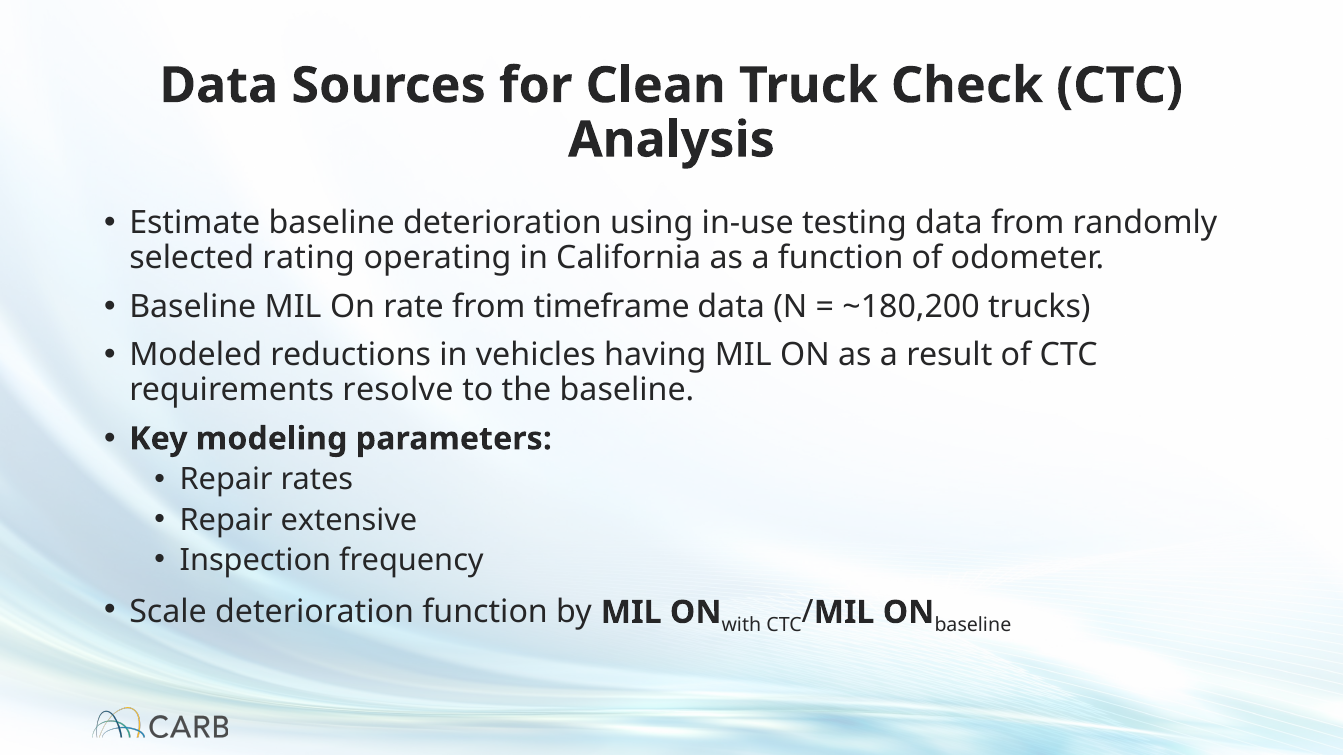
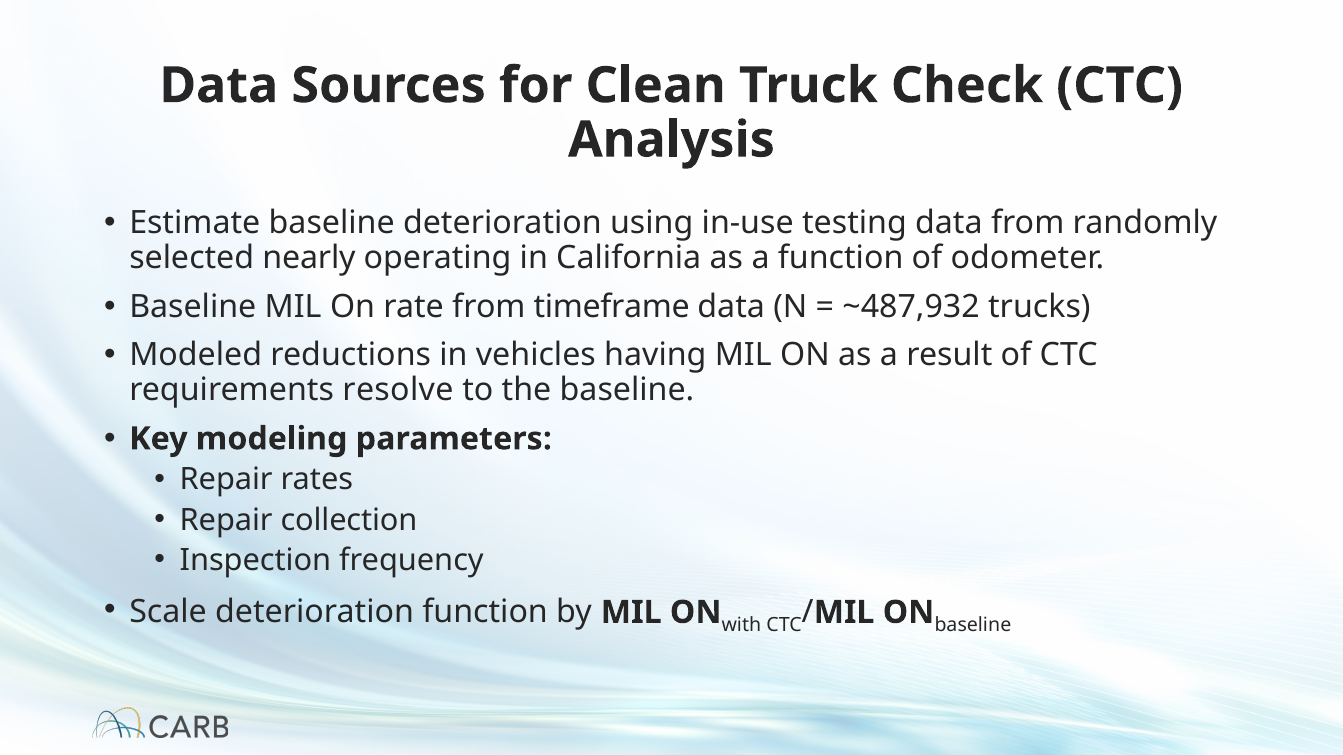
rating: rating -> nearly
~180,200: ~180,200 -> ~487,932
extensive: extensive -> collection
